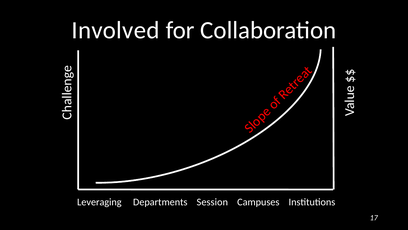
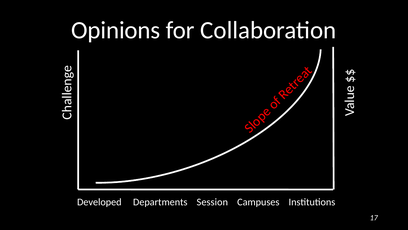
Involved: Involved -> Opinions
Leveraging: Leveraging -> Developed
